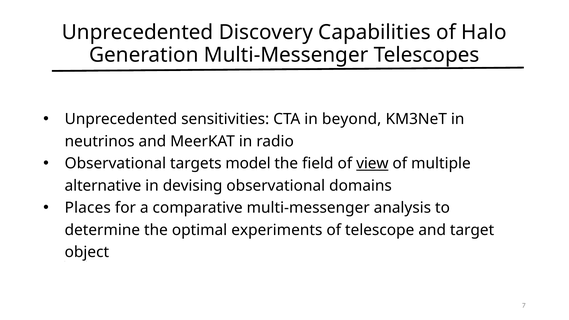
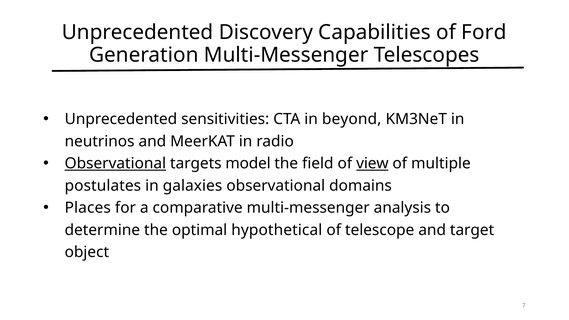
Halo: Halo -> Ford
Observational at (115, 164) underline: none -> present
alternative: alternative -> postulates
devising: devising -> galaxies
experiments: experiments -> hypothetical
